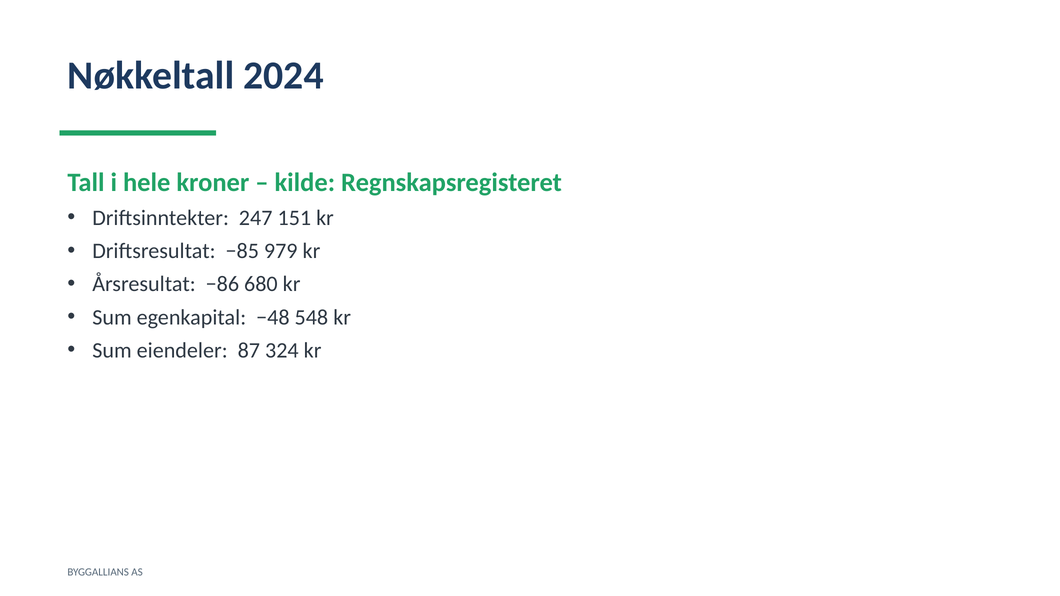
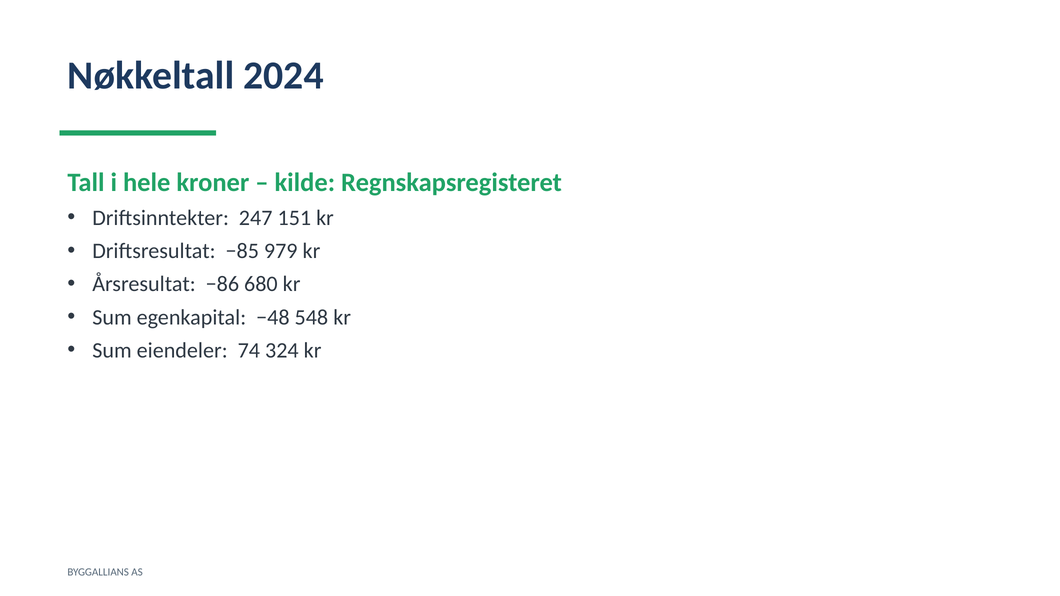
87: 87 -> 74
